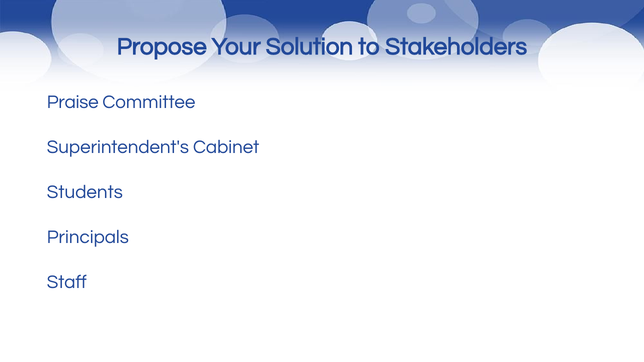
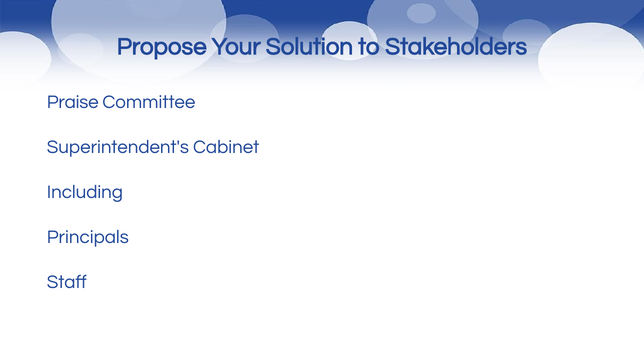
Students: Students -> Including
